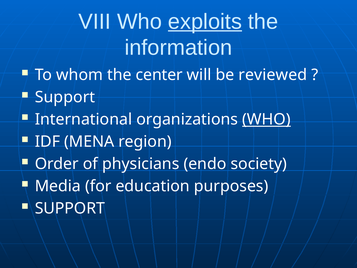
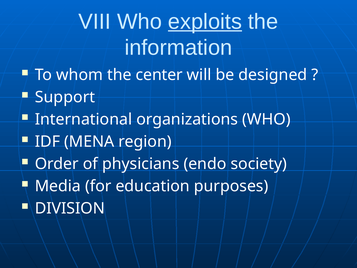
reviewed: reviewed -> designed
WHO at (266, 119) underline: present -> none
SUPPORT at (70, 208): SUPPORT -> DIVISION
